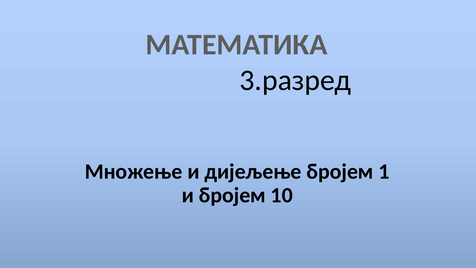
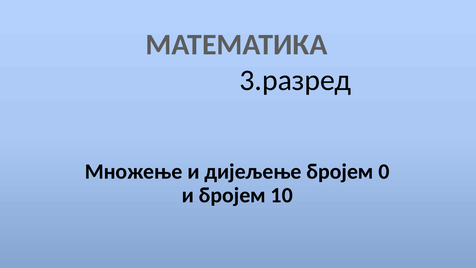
1: 1 -> 0
